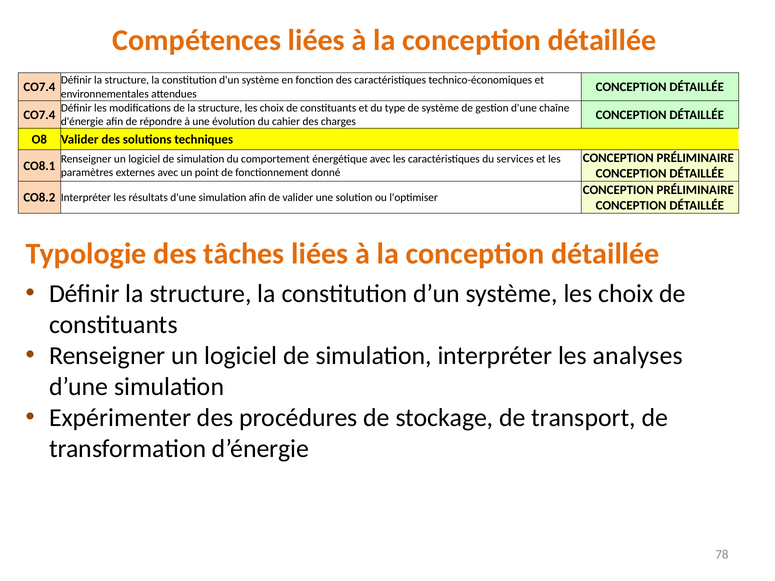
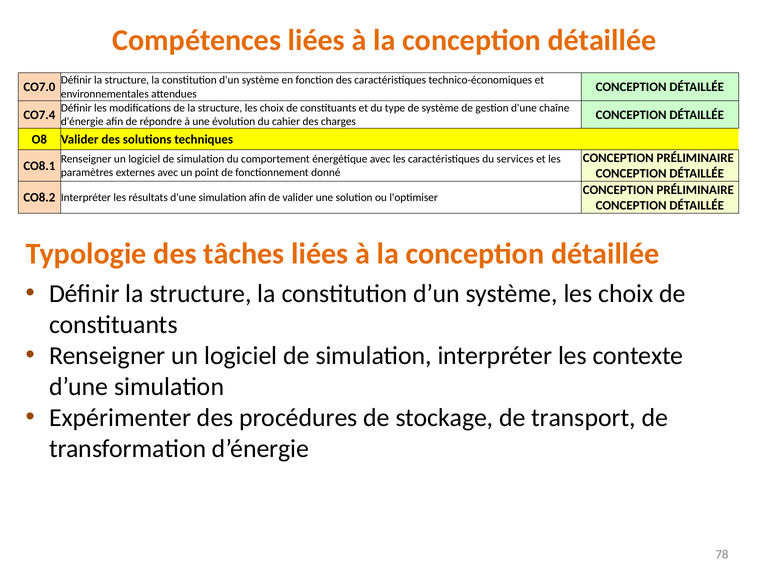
CO7.4 at (39, 87): CO7.4 -> CO7.0
analyses: analyses -> contexte
